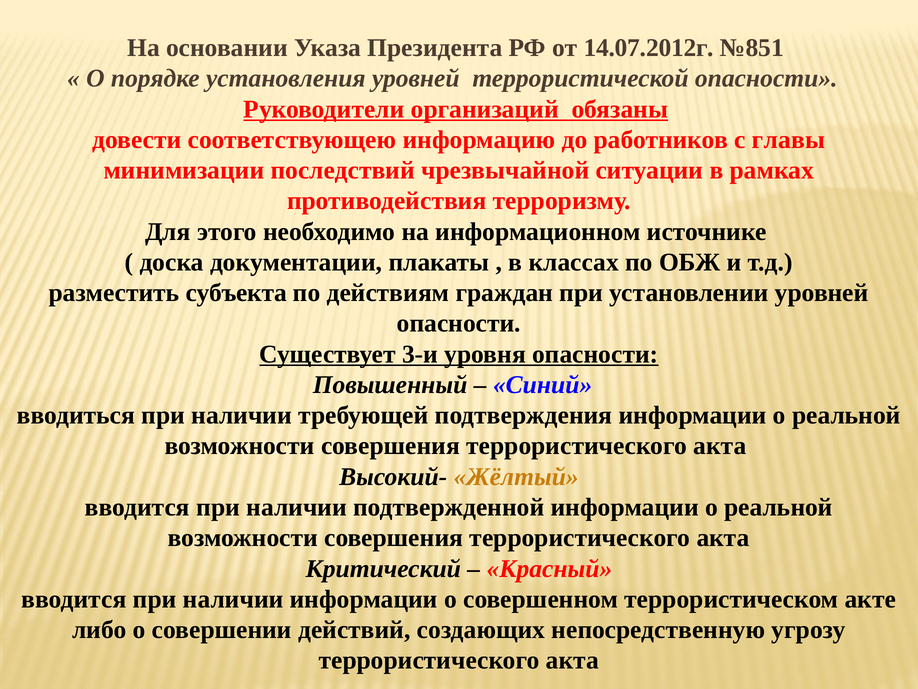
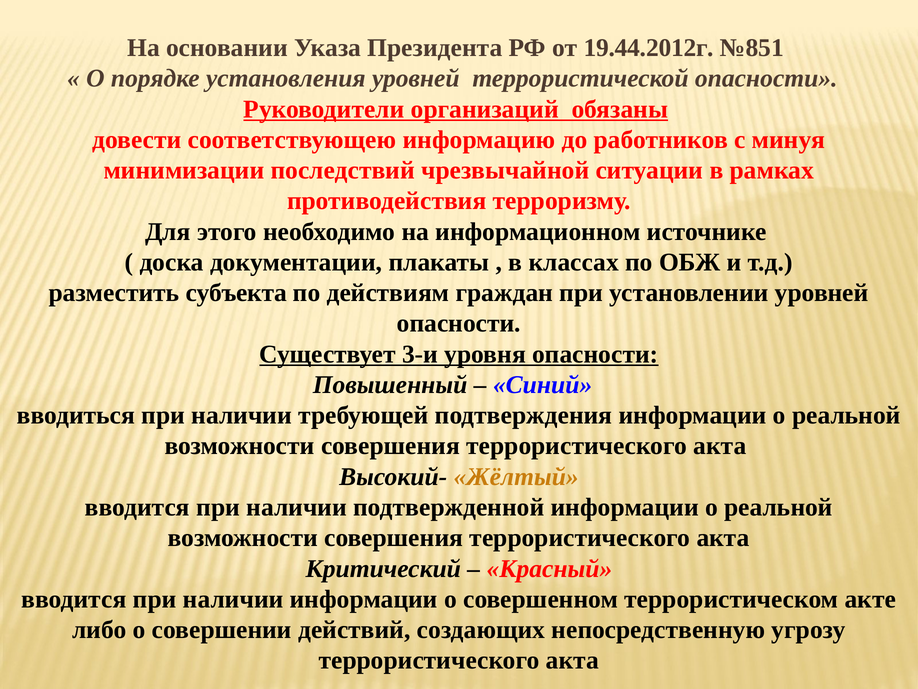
14.07.2012г: 14.07.2012г -> 19.44.2012г
главы: главы -> минуя
